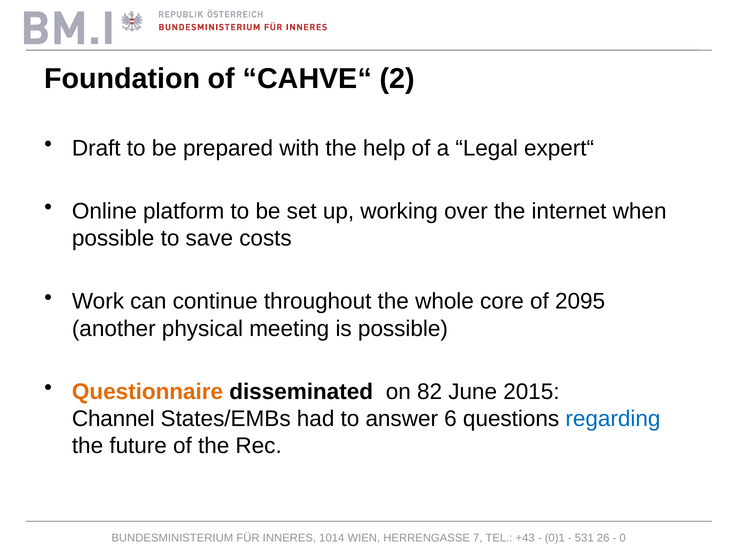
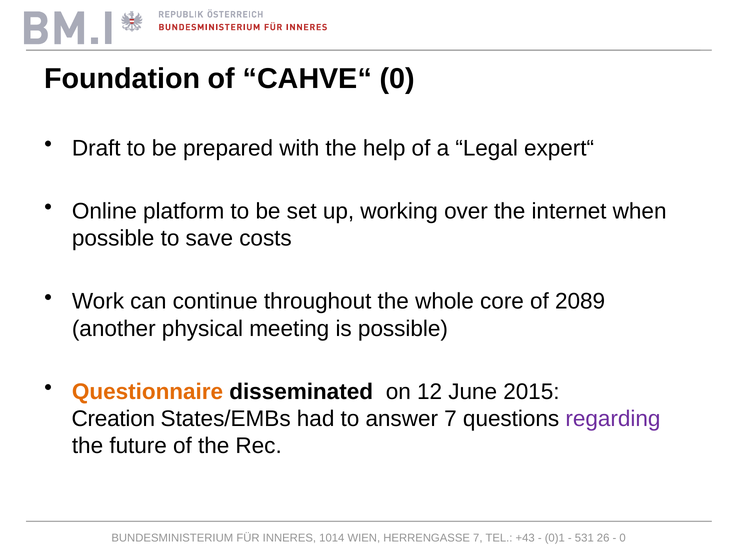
CAHVE“ 2: 2 -> 0
2095: 2095 -> 2089
82: 82 -> 12
Channel: Channel -> Creation
answer 6: 6 -> 7
regarding colour: blue -> purple
